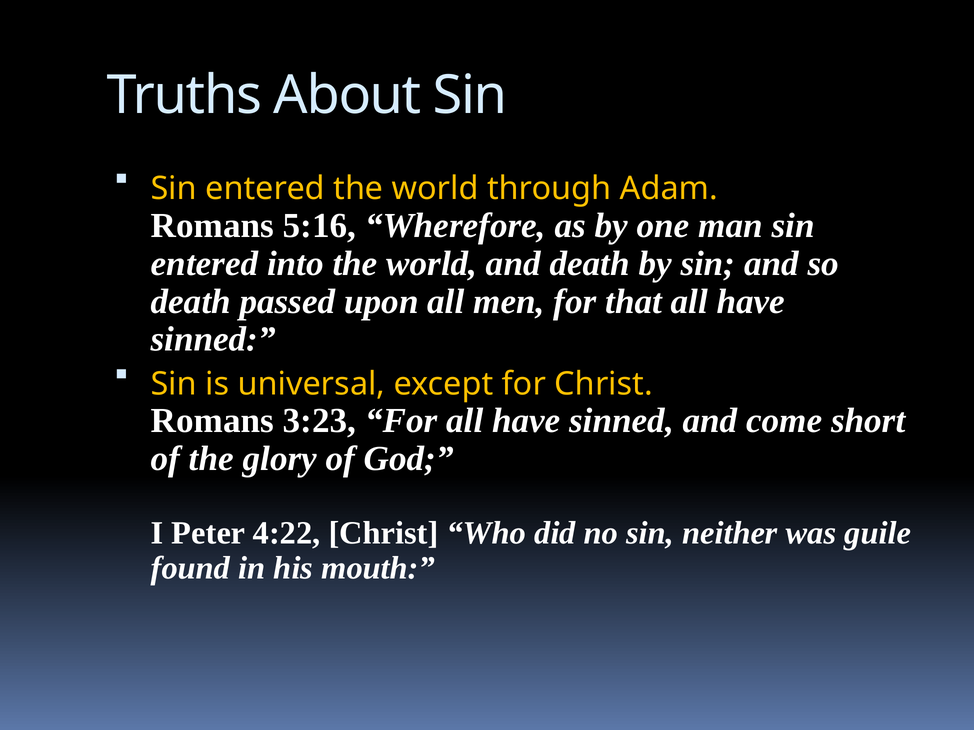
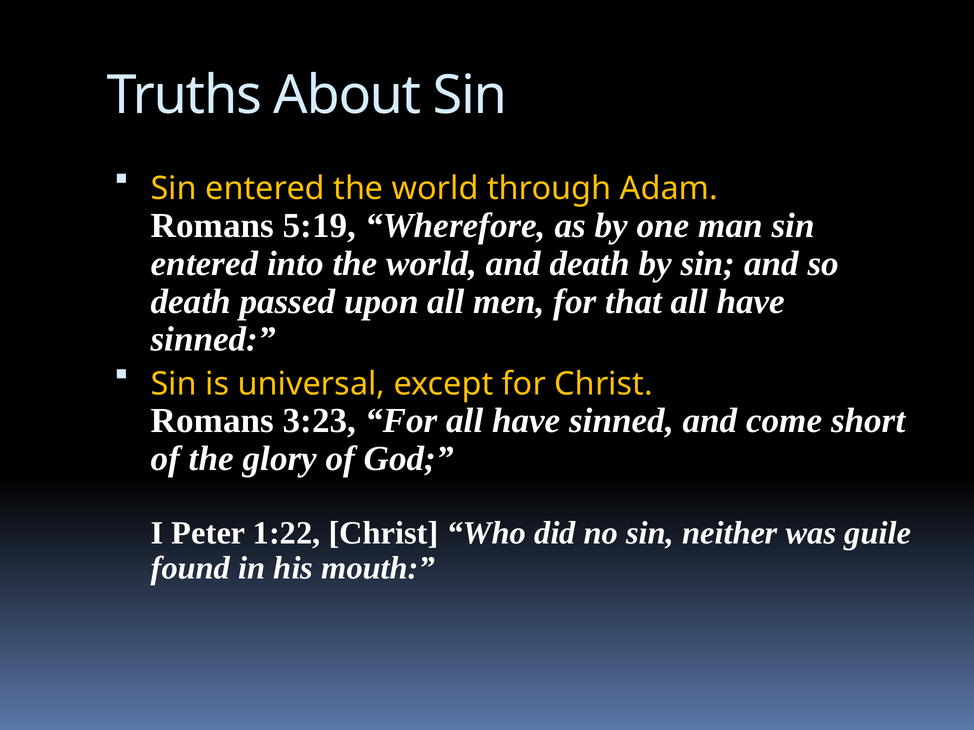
5:16: 5:16 -> 5:19
4:22: 4:22 -> 1:22
